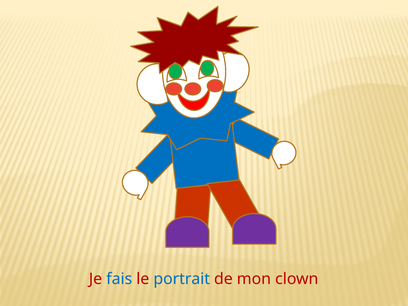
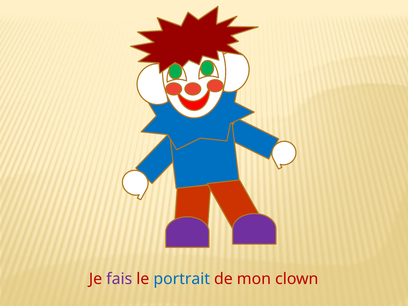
fais colour: blue -> purple
